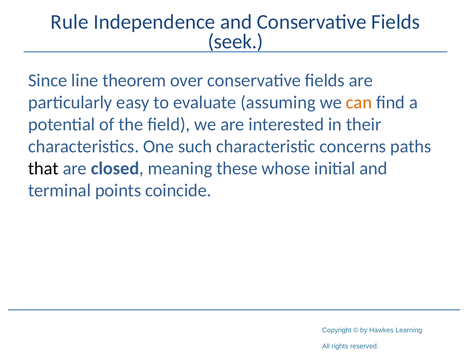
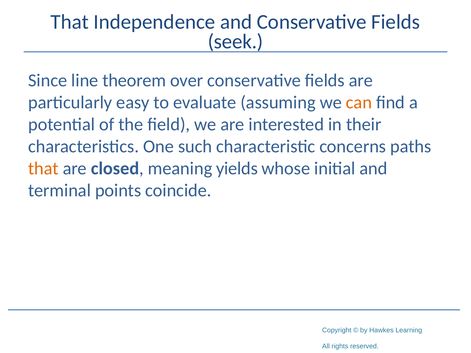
Rule at (70, 22): Rule -> That
that at (43, 169) colour: black -> orange
these: these -> yields
